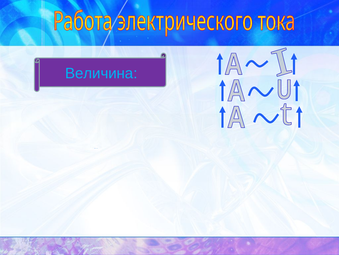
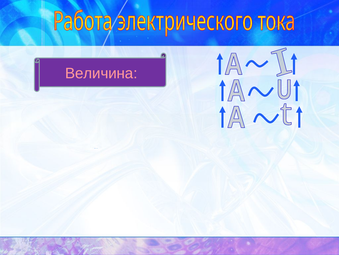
Величина colour: light blue -> pink
